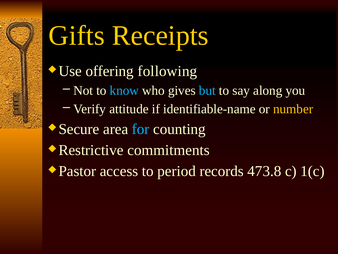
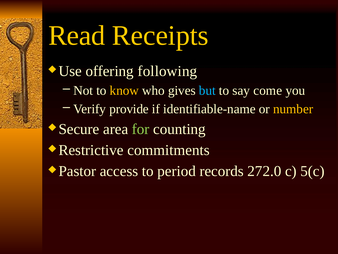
Gifts: Gifts -> Read
know colour: light blue -> yellow
along: along -> come
attitude: attitude -> provide
for colour: light blue -> light green
473.8: 473.8 -> 272.0
1(c: 1(c -> 5(c
